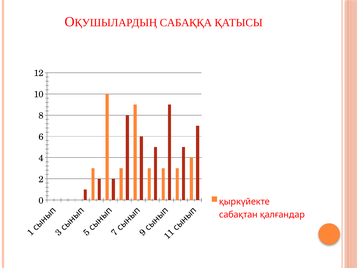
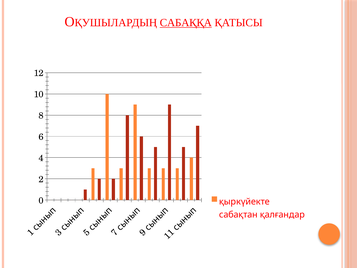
САБАҚҚА underline: none -> present
